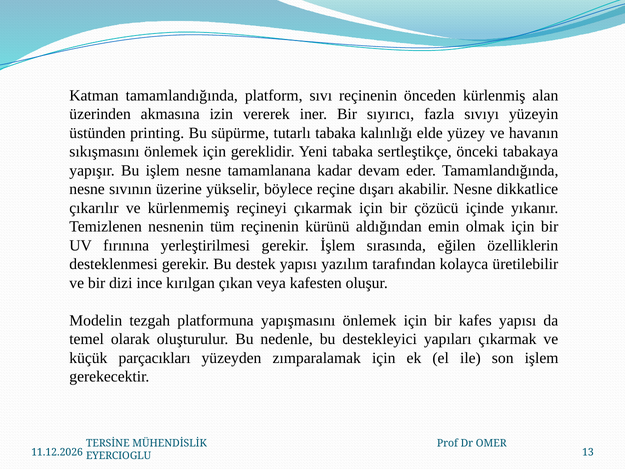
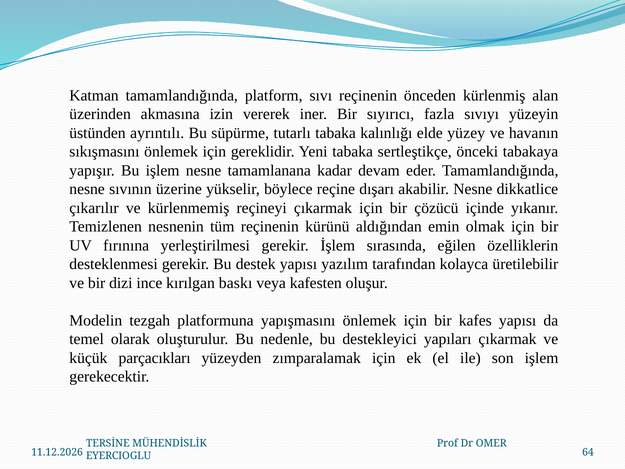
printing: printing -> ayrıntılı
çıkan: çıkan -> baskı
13: 13 -> 64
